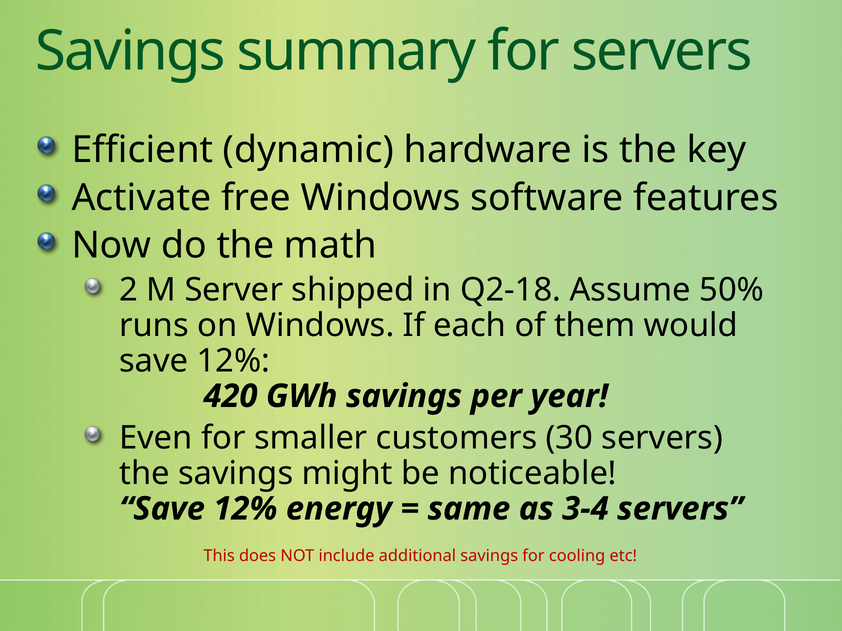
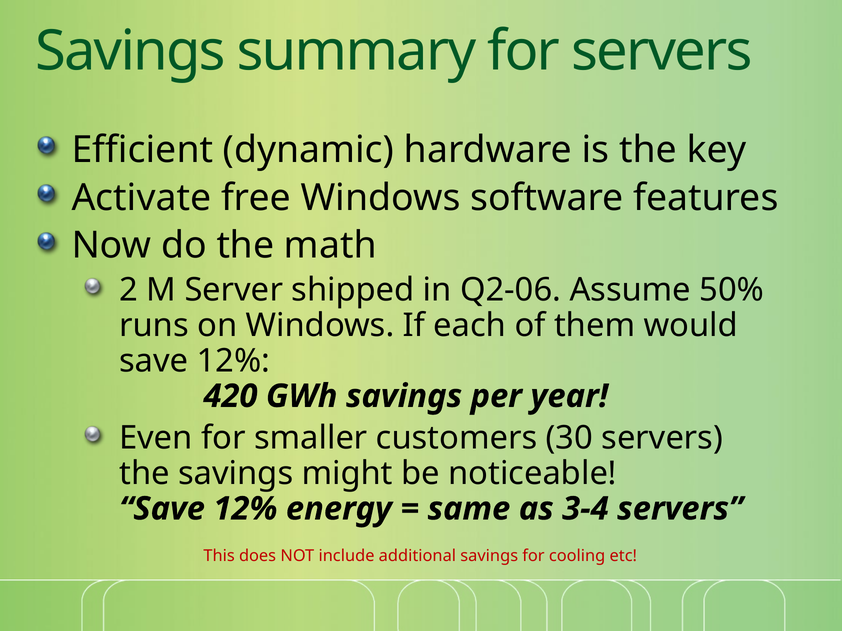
Q2-18: Q2-18 -> Q2-06
